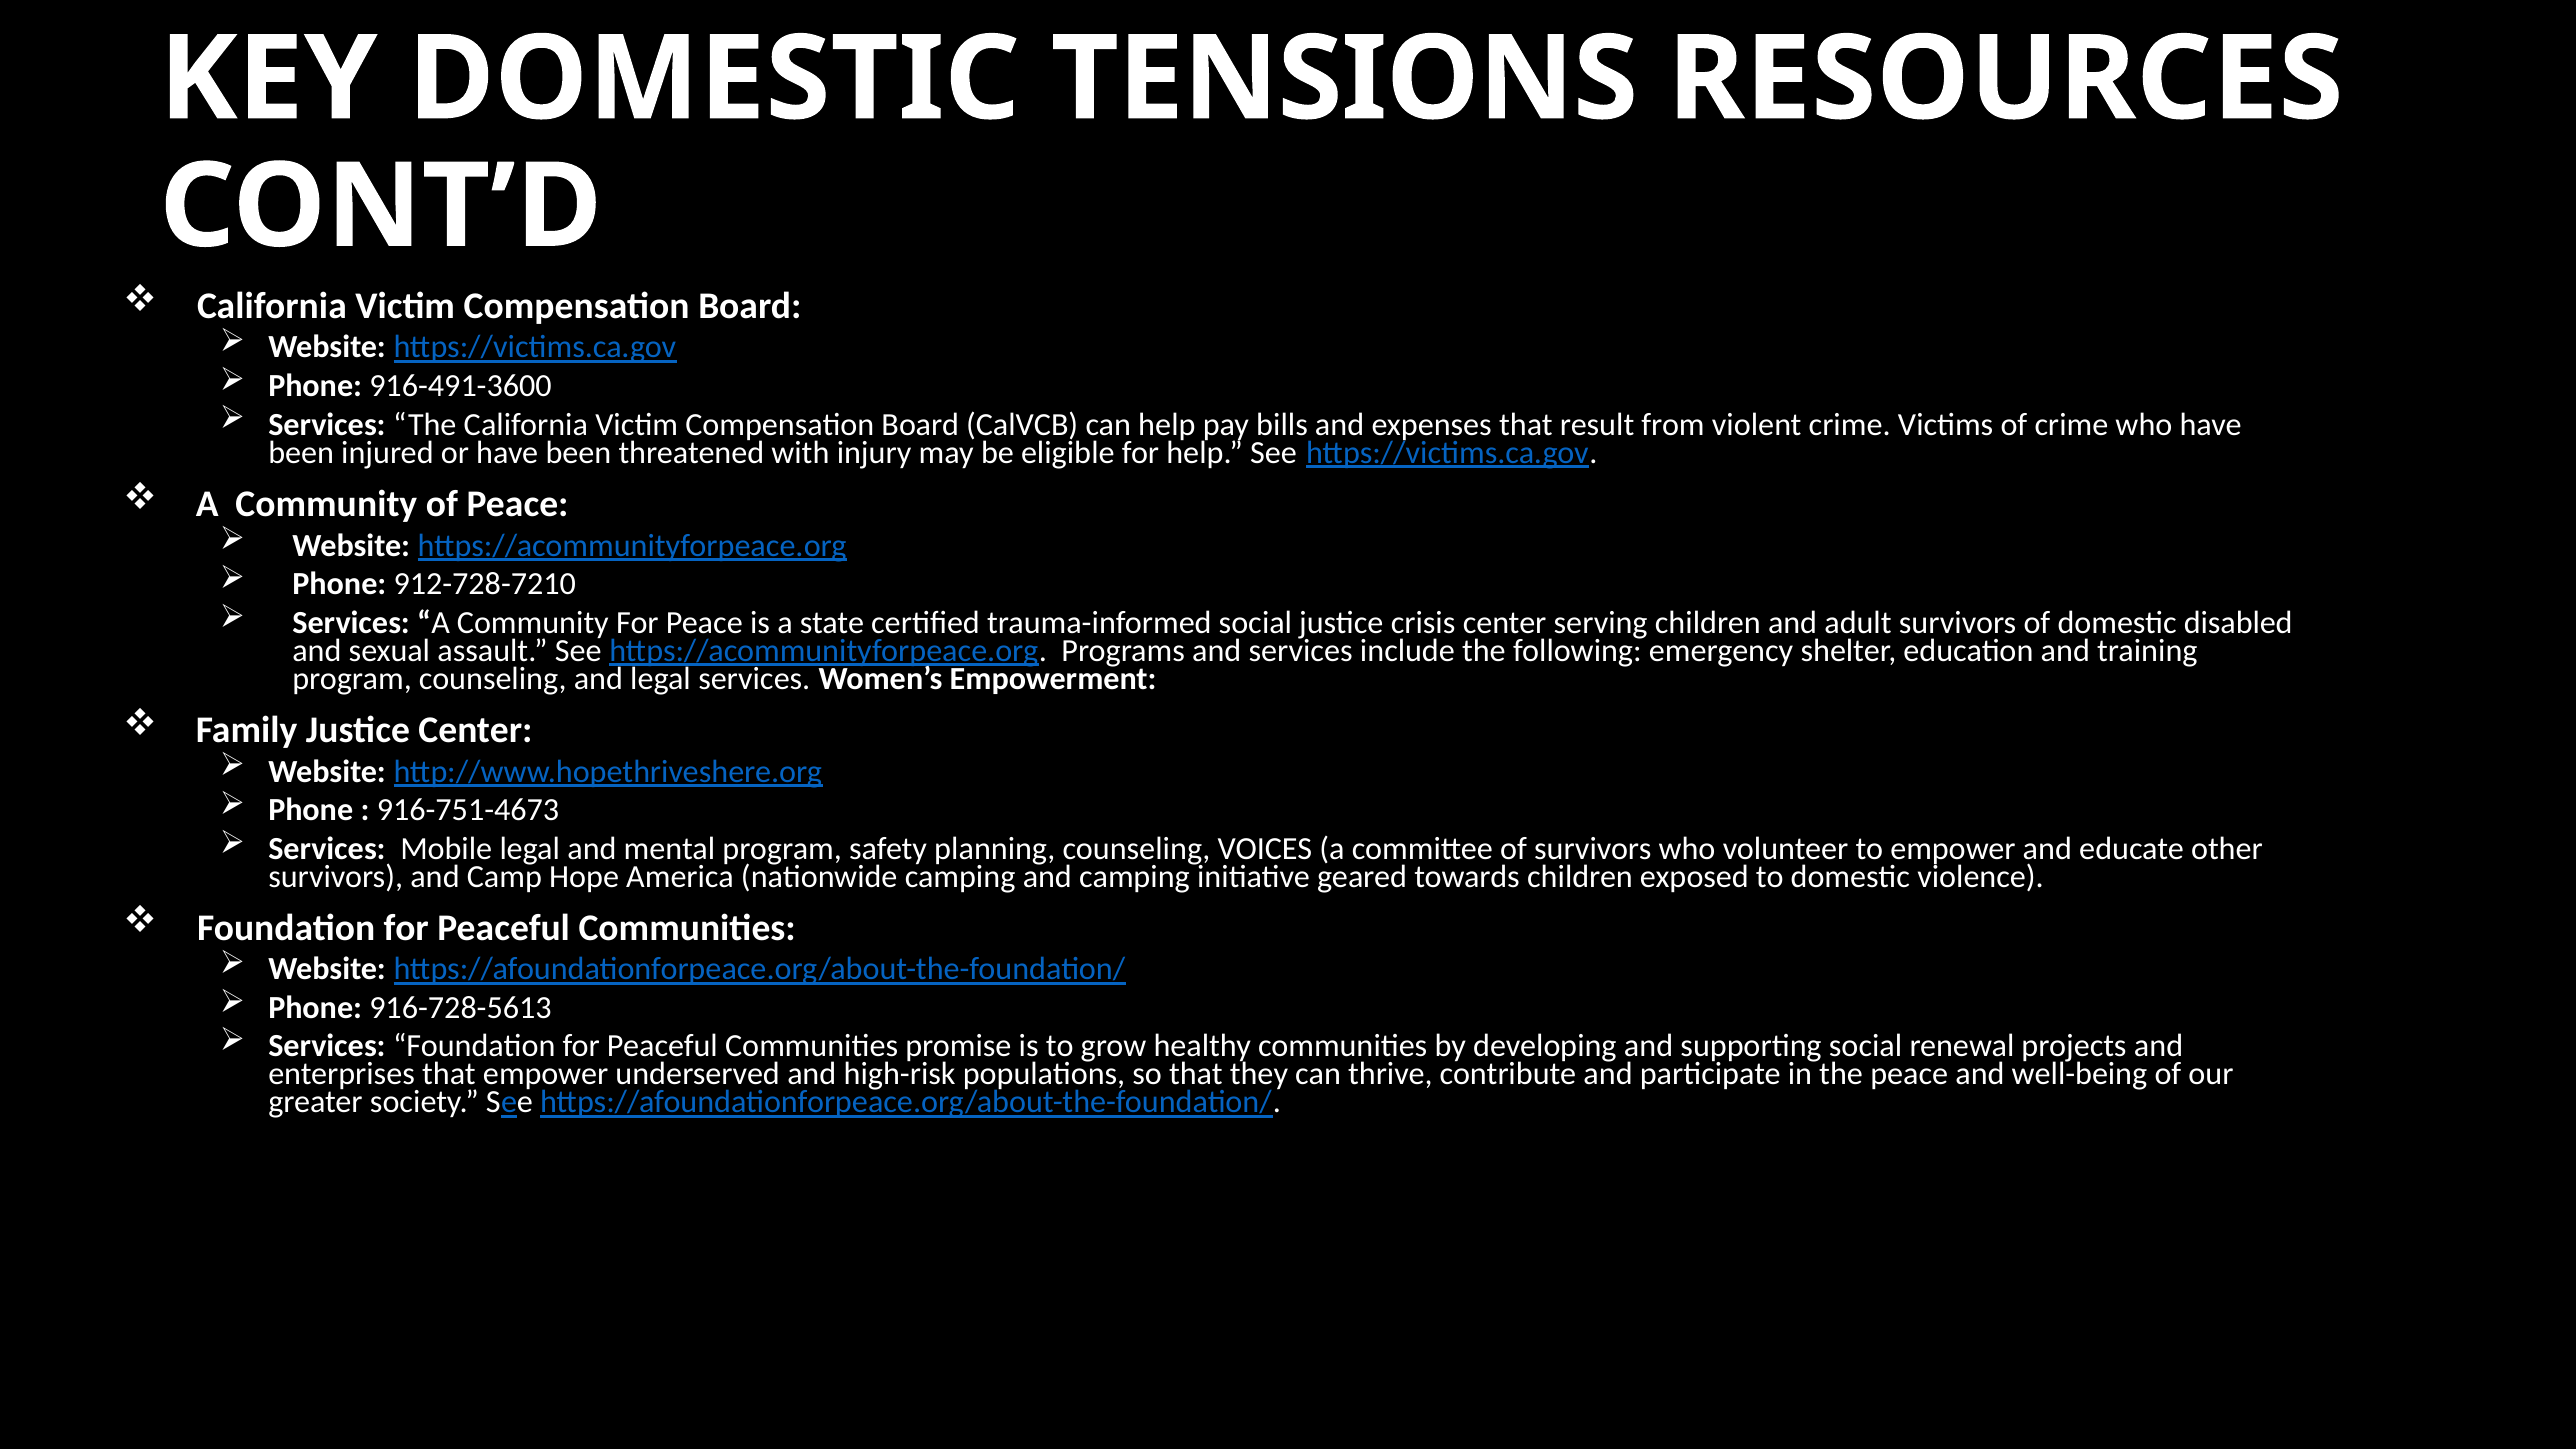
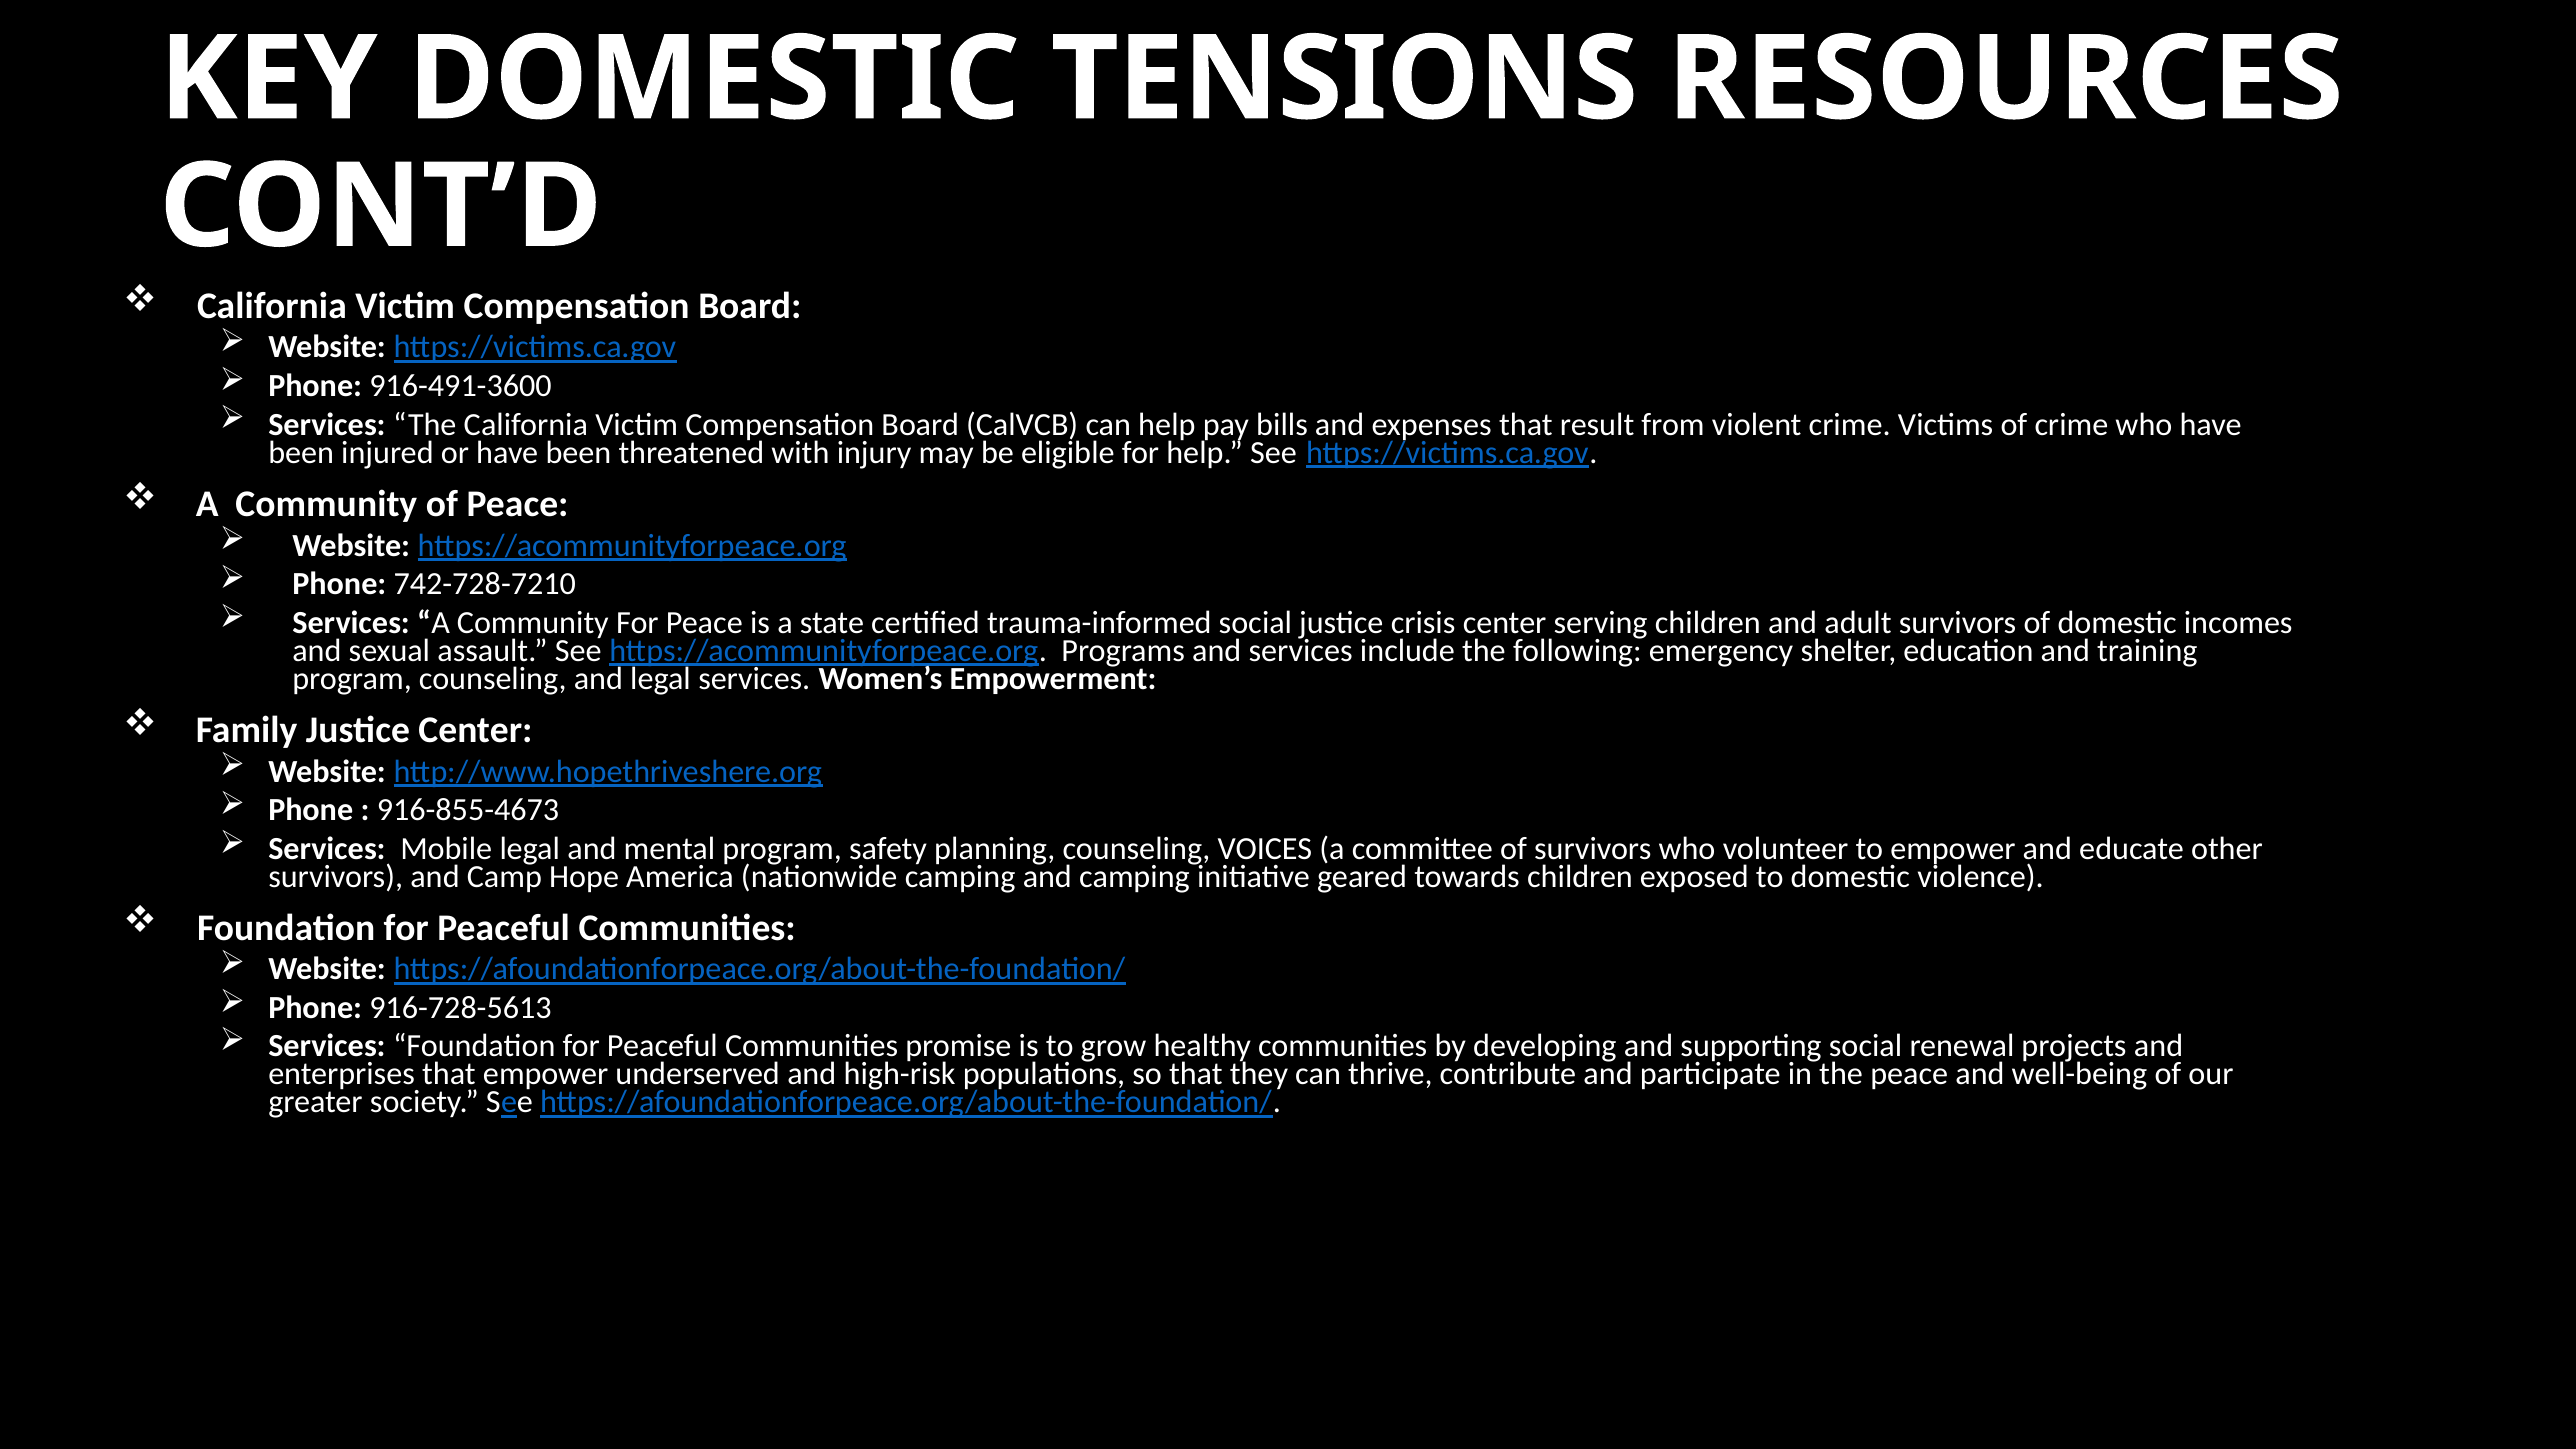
912-728-7210: 912-728-7210 -> 742-728-7210
disabled: disabled -> incomes
916-751-4673: 916-751-4673 -> 916-855-4673
